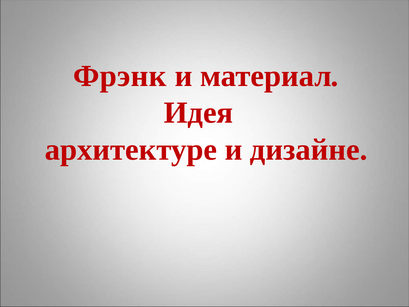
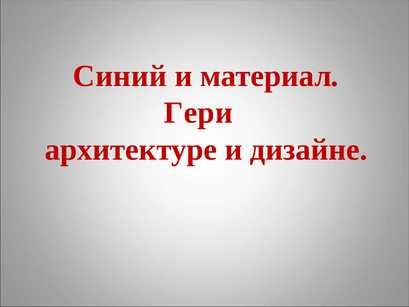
Фрэнк: Фрэнк -> Синий
Идея: Идея -> Гери
